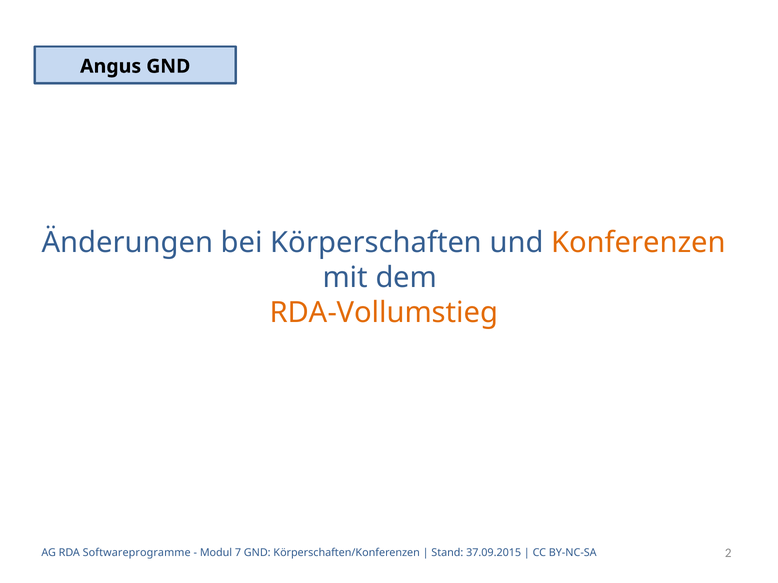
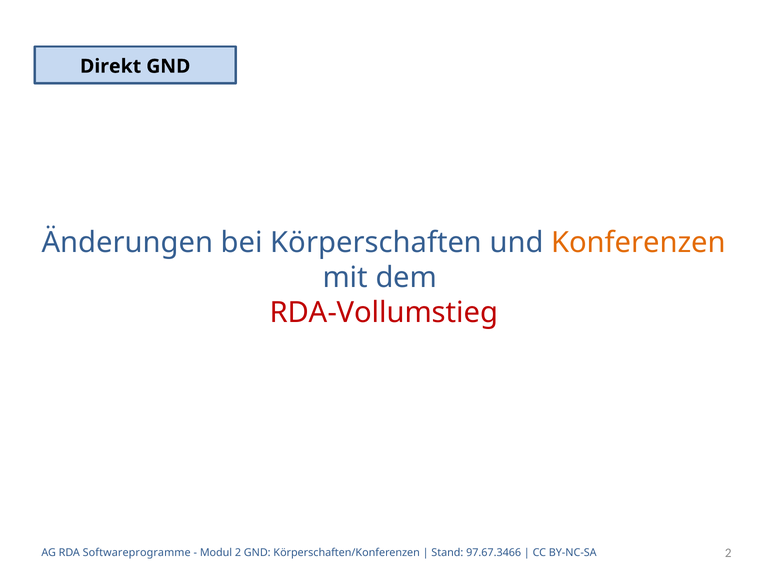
Angus: Angus -> Direkt
RDA-Vollumstieg colour: orange -> red
Modul 7: 7 -> 2
37.09.2015: 37.09.2015 -> 97.67.3466
